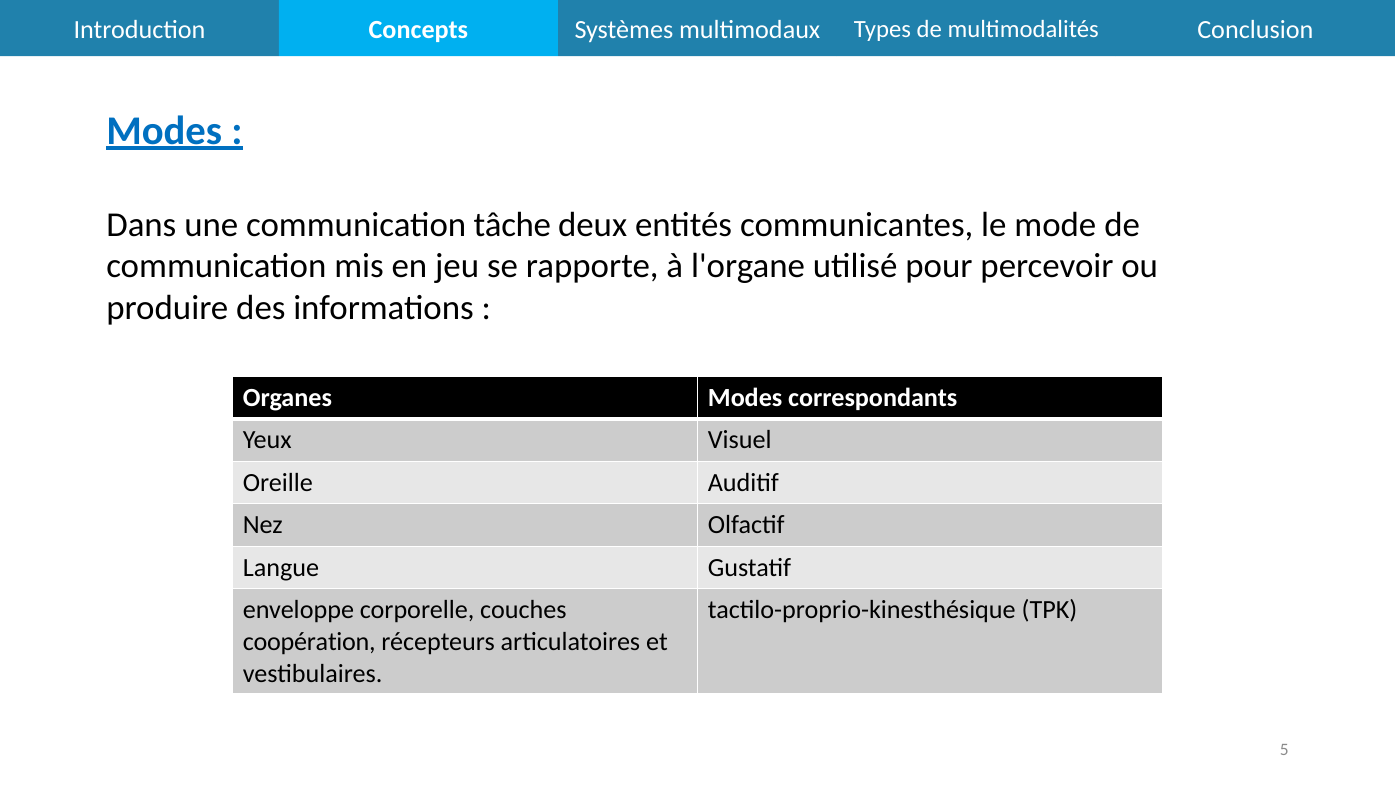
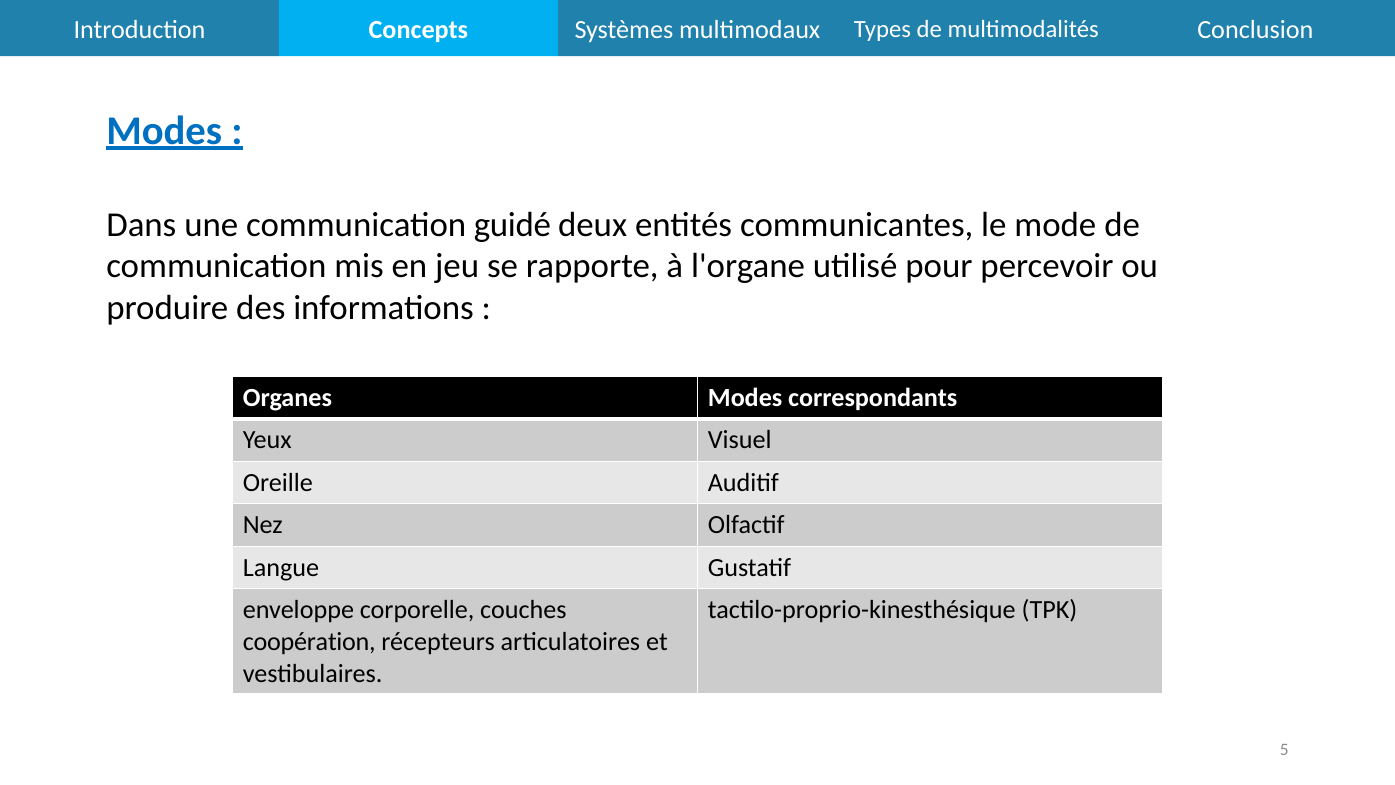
tâche: tâche -> guidé
